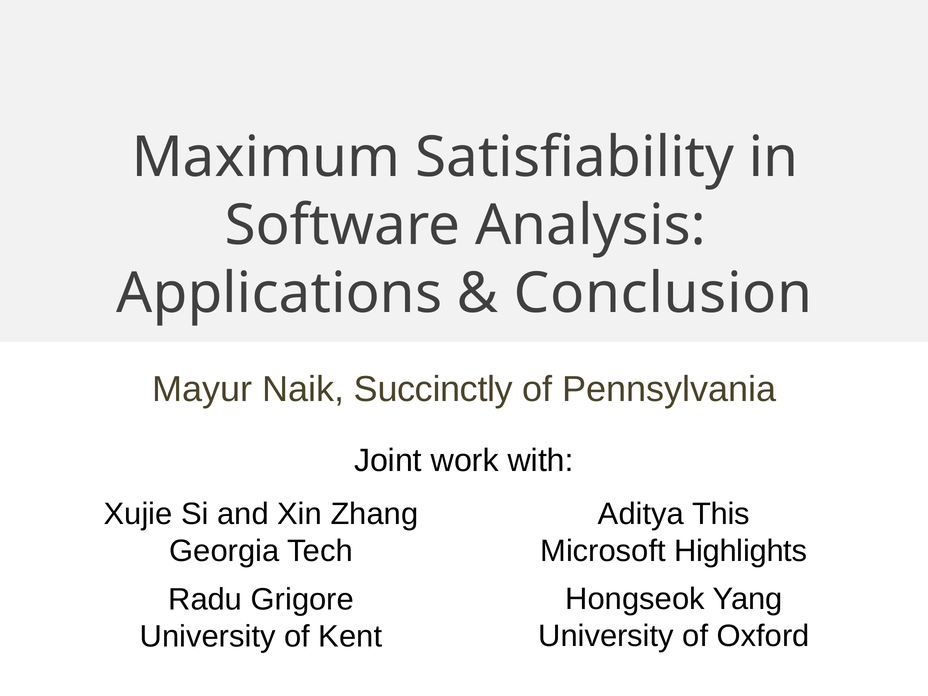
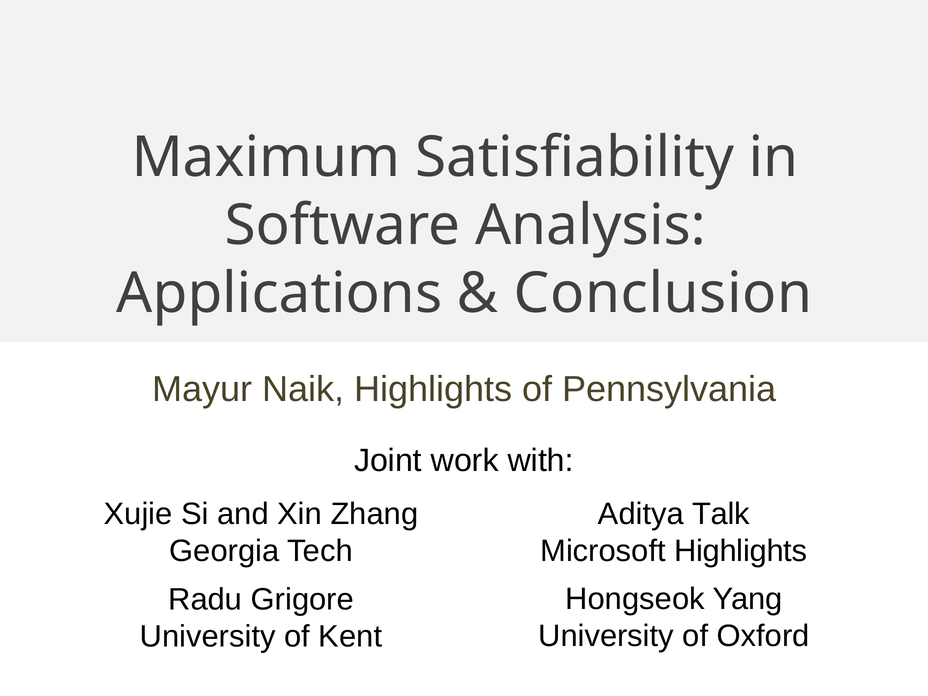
Naik Succinctly: Succinctly -> Highlights
This: This -> Talk
